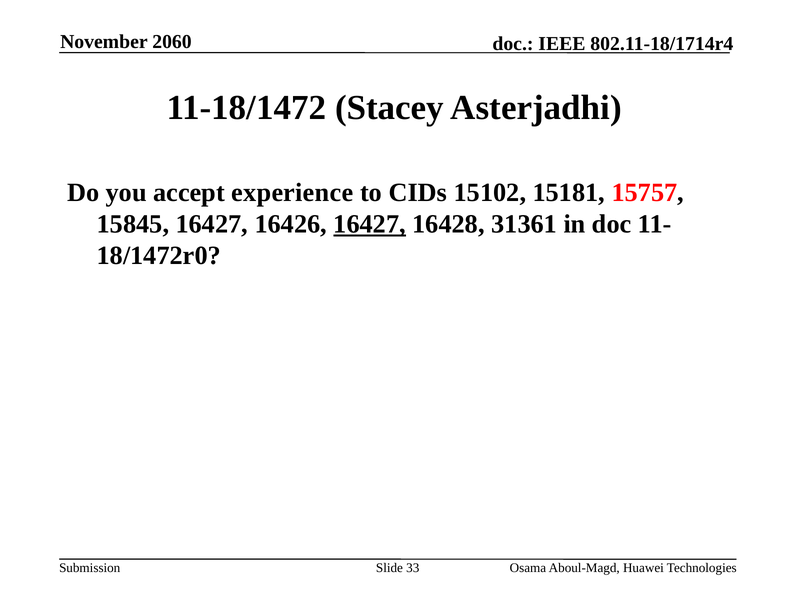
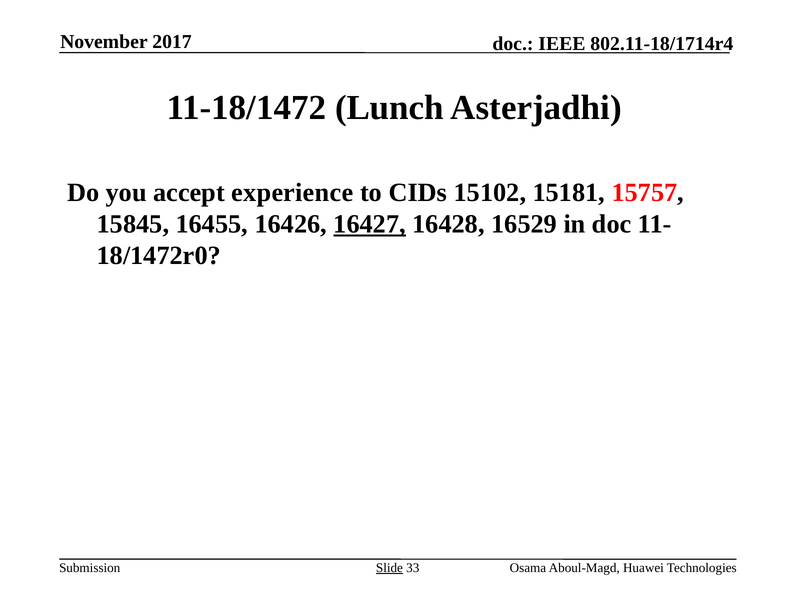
2060: 2060 -> 2017
Stacey: Stacey -> Lunch
15845 16427: 16427 -> 16455
31361: 31361 -> 16529
Slide underline: none -> present
